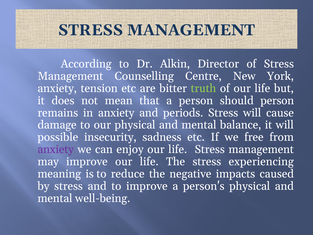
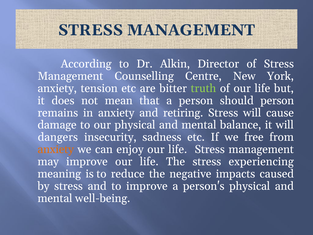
periods: periods -> retiring
possible: possible -> dangers
anxiety at (56, 149) colour: purple -> orange
